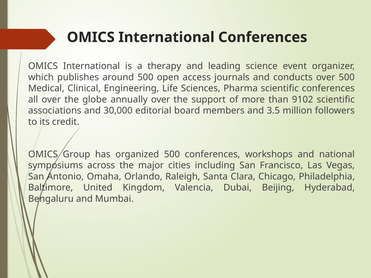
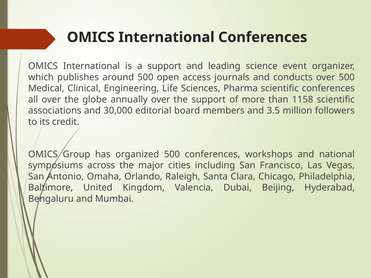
a therapy: therapy -> support
9102: 9102 -> 1158
